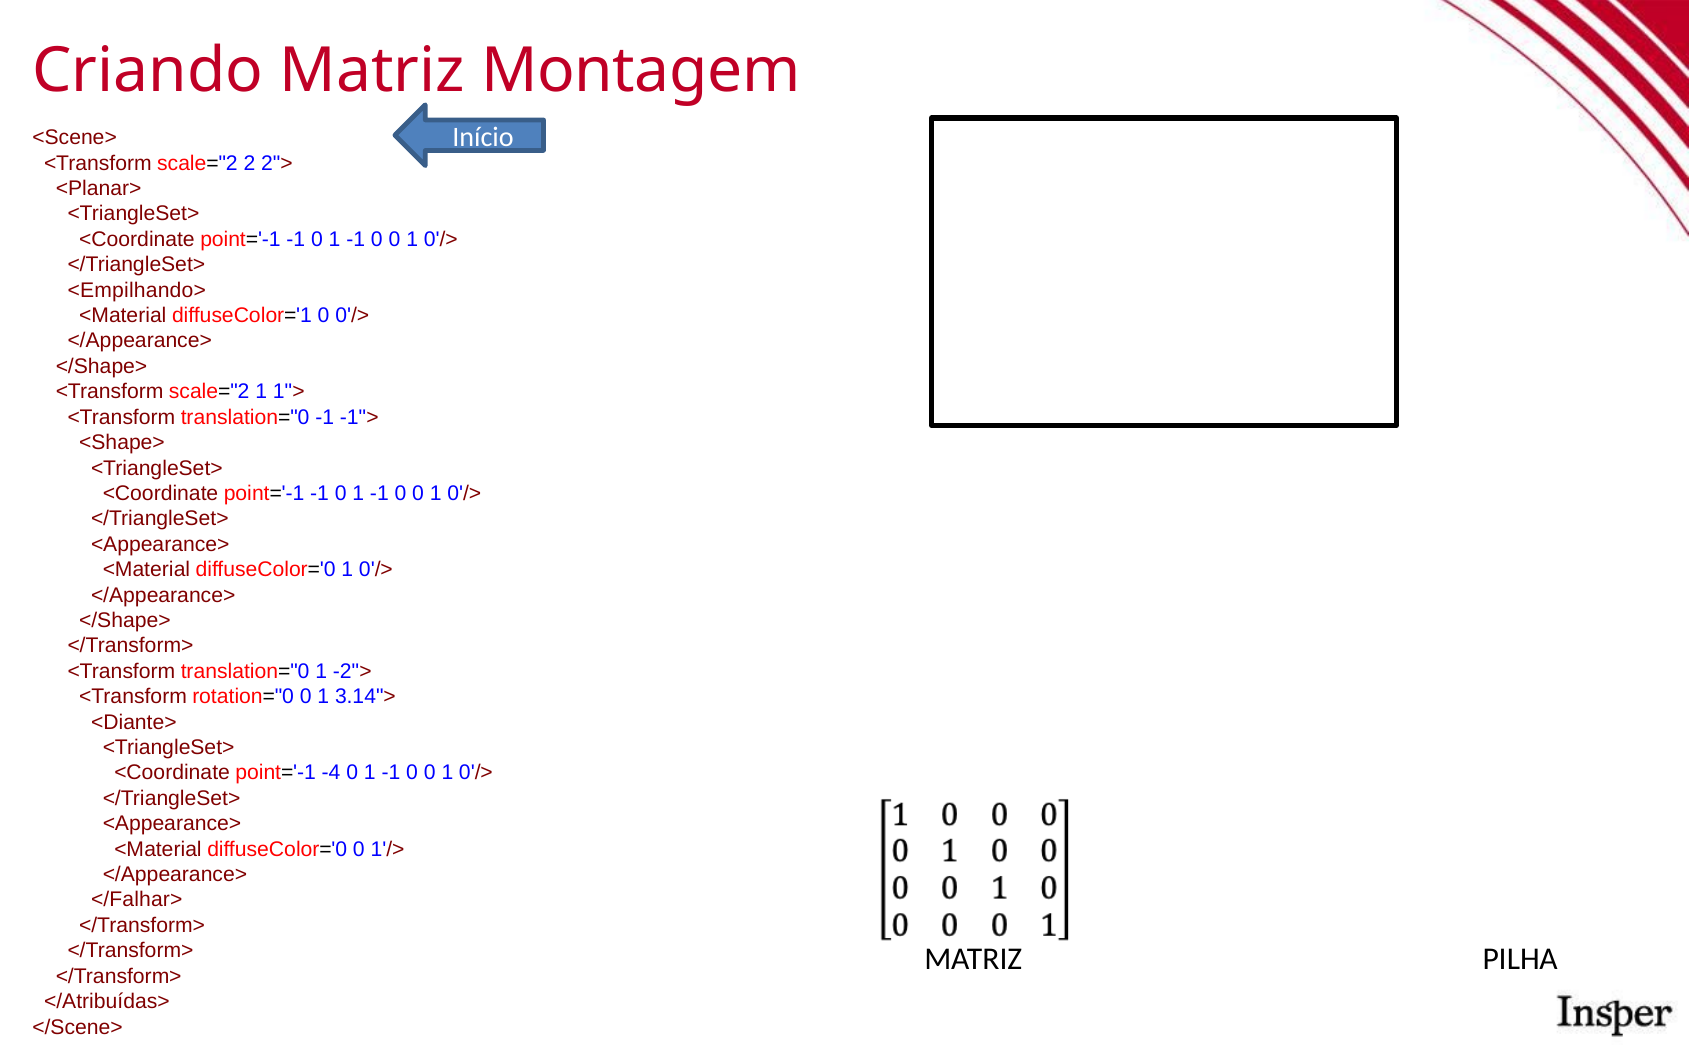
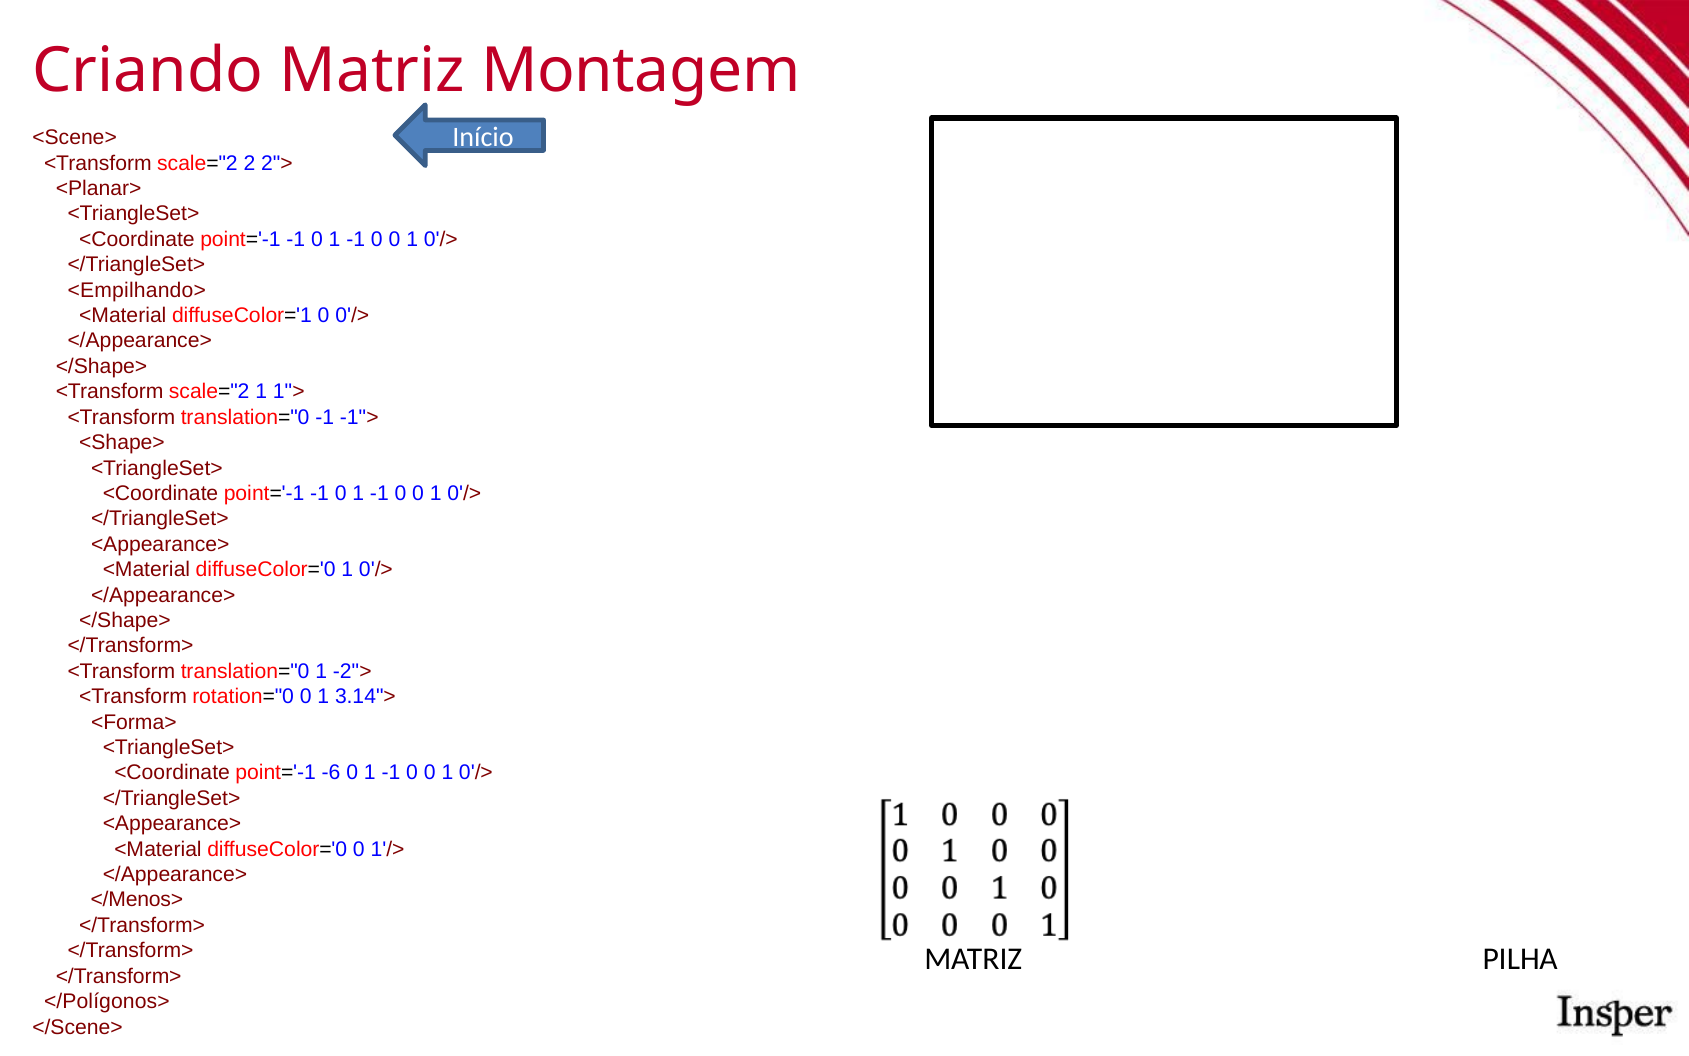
<Diante>: <Diante> -> <Forma>
-4: -4 -> -6
</Falhar>: </Falhar> -> </Menos>
</Atribuídas>: </Atribuídas> -> </Polígonos>
